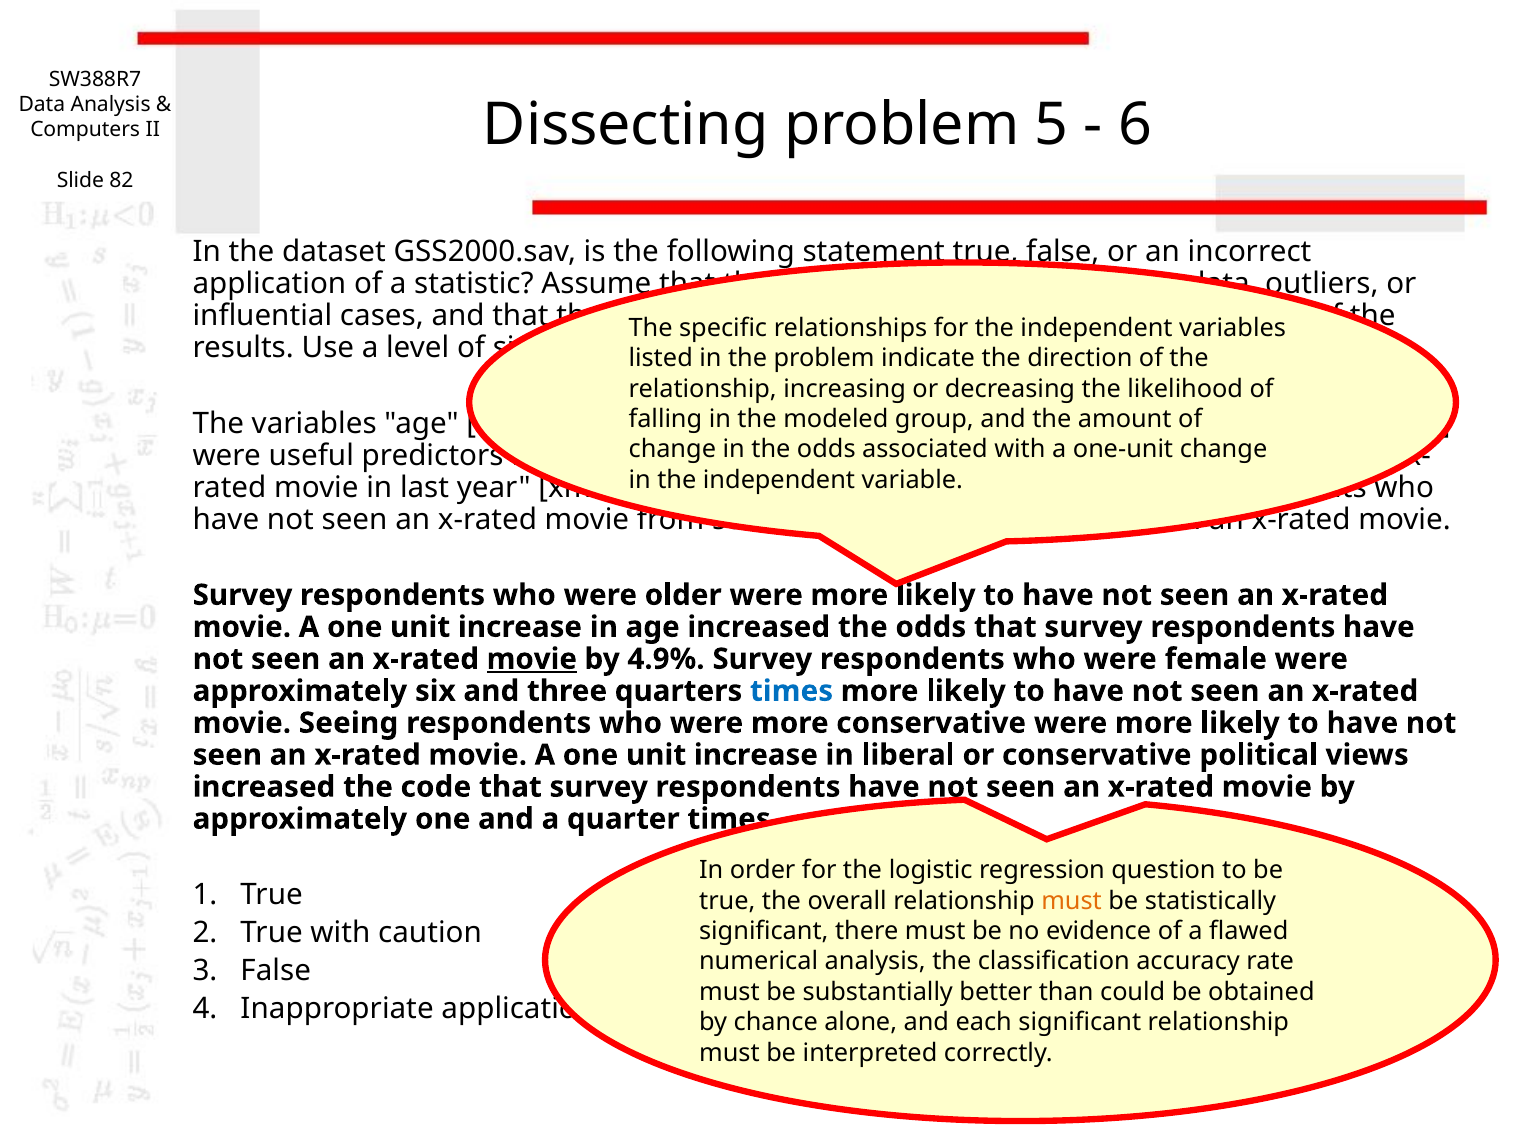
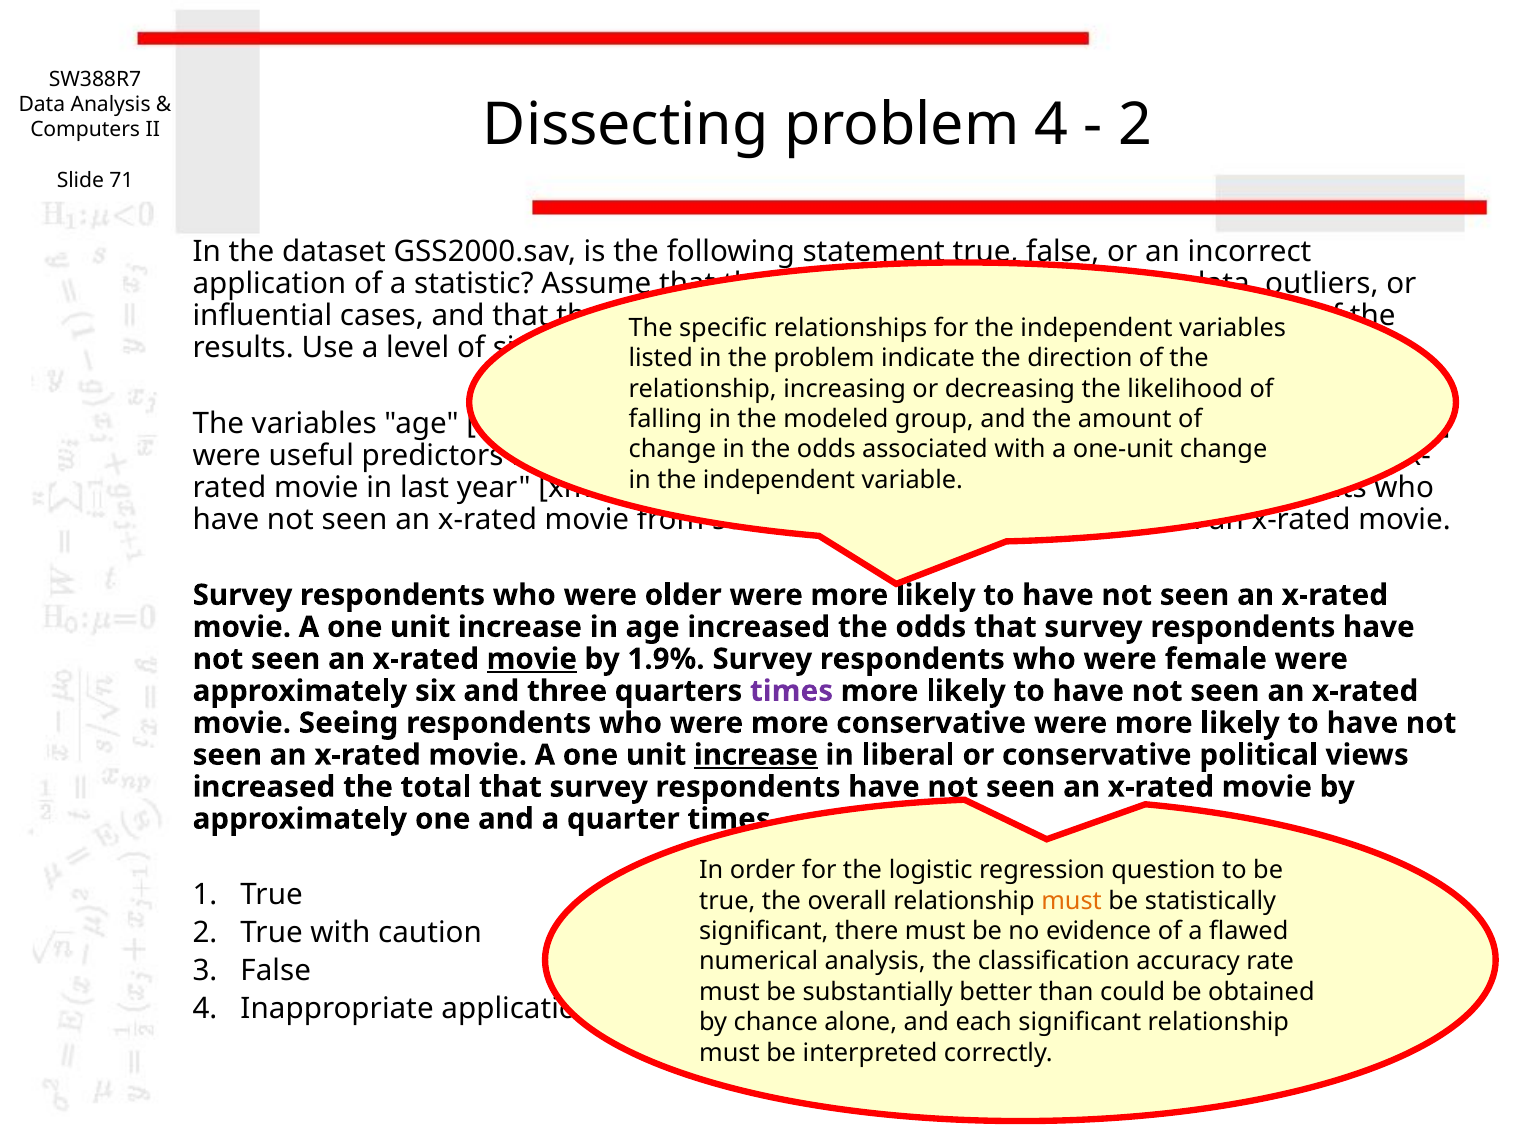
problem 5: 5 -> 4
6 at (1135, 125): 6 -> 2
82: 82 -> 71
4.9%: 4.9% -> 1.9%
times at (792, 691) colour: blue -> purple
increase at (756, 755) underline: none -> present
code: code -> total
